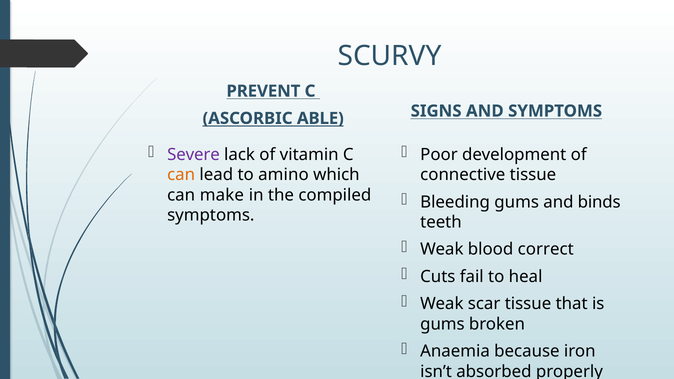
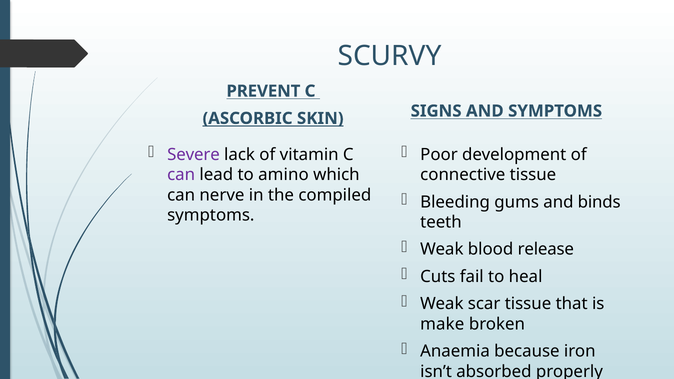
ABLE: ABLE -> SKIN
can at (181, 175) colour: orange -> purple
make: make -> nerve
correct: correct -> release
gums at (442, 324): gums -> make
